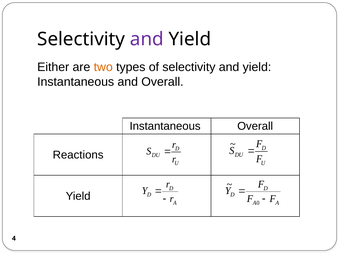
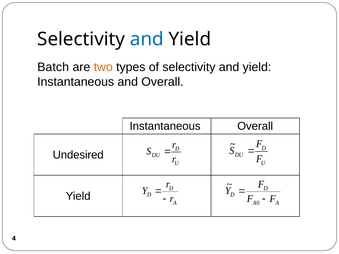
and at (147, 39) colour: purple -> blue
Either: Either -> Batch
Reactions: Reactions -> Undesired
